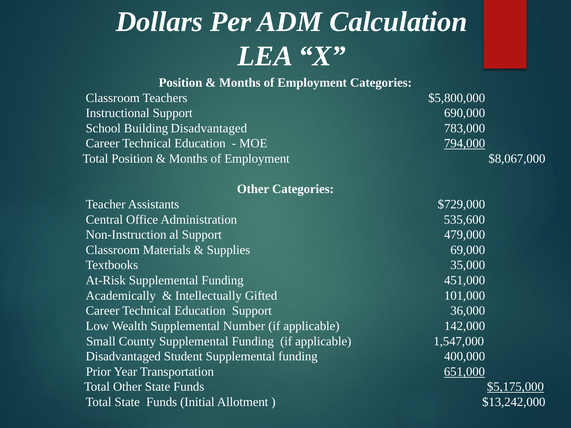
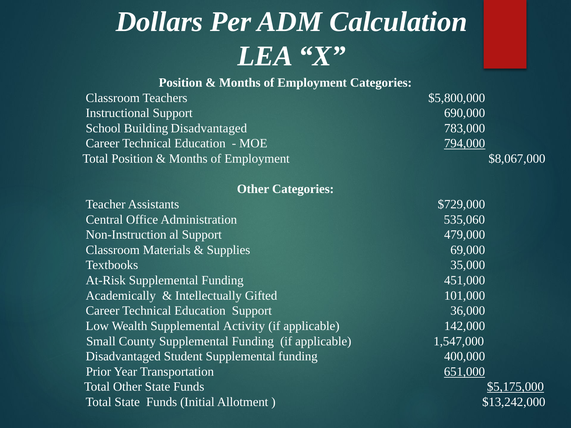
535,600: 535,600 -> 535,060
Number: Number -> Activity
